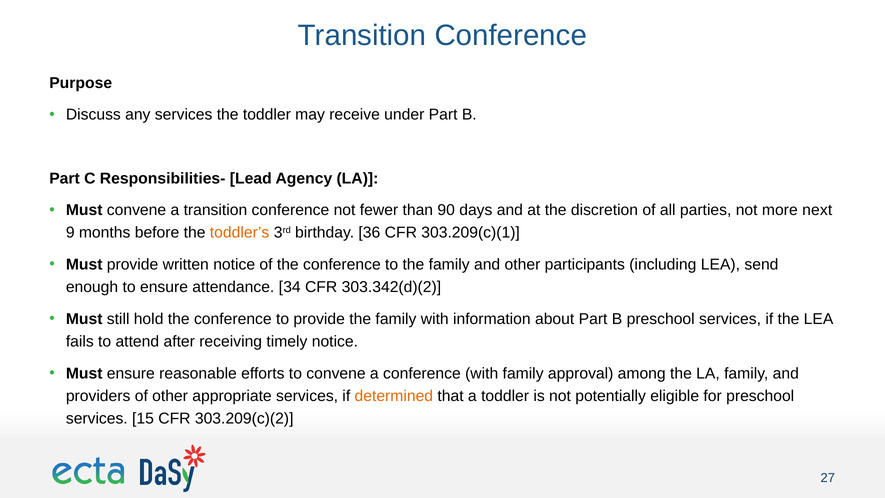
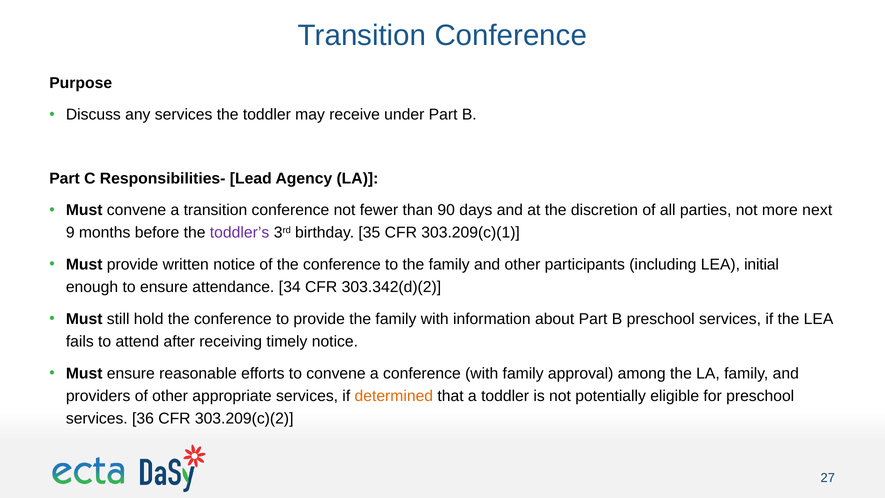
toddler’s colour: orange -> purple
36: 36 -> 35
send: send -> initial
15: 15 -> 36
